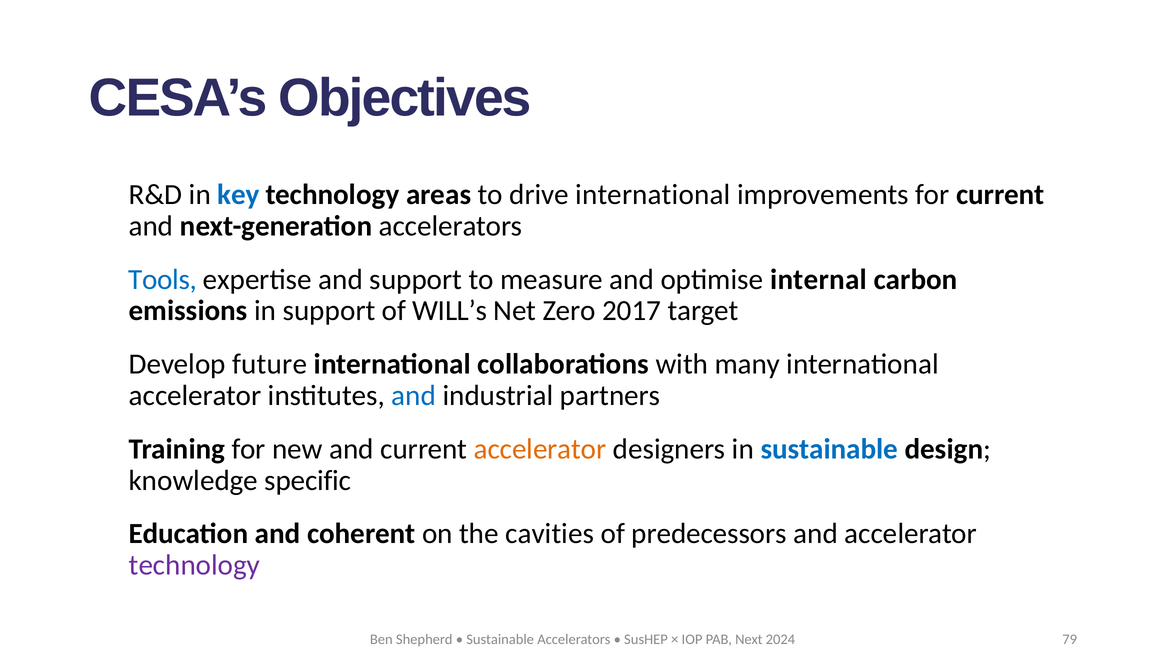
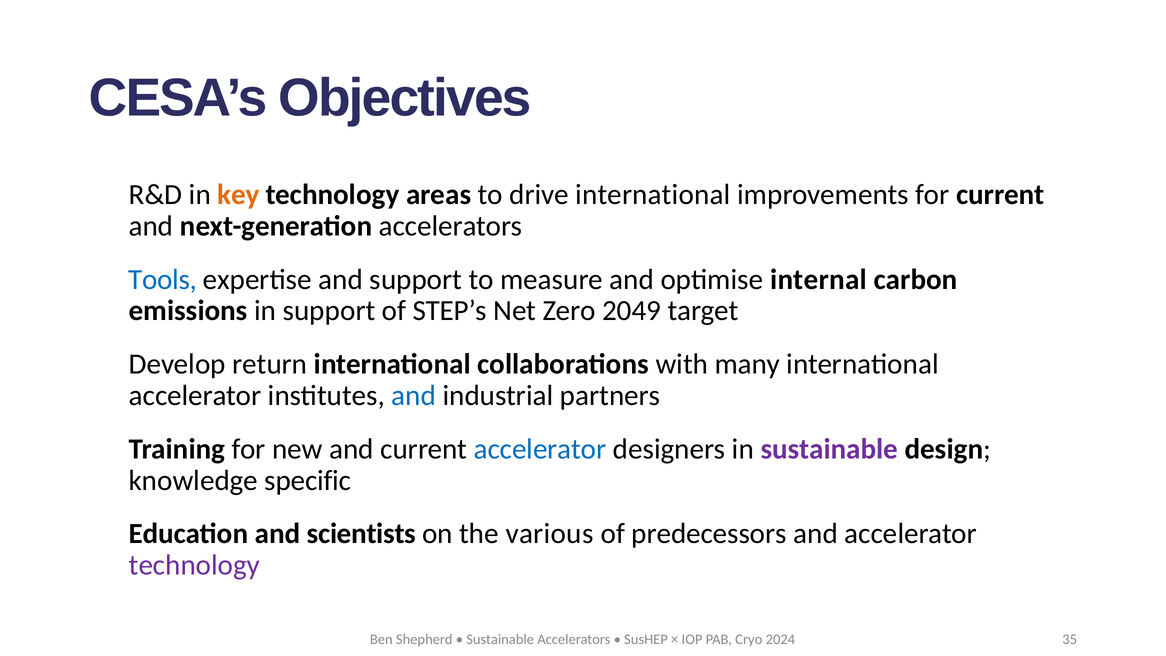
key colour: blue -> orange
WILL’s: WILL’s -> STEP’s
2017: 2017 -> 2049
future: future -> return
accelerator at (540, 449) colour: orange -> blue
sustainable at (829, 449) colour: blue -> purple
coherent: coherent -> scientists
cavities: cavities -> various
Next: Next -> Cryo
79: 79 -> 35
